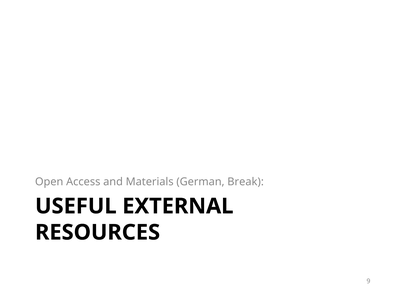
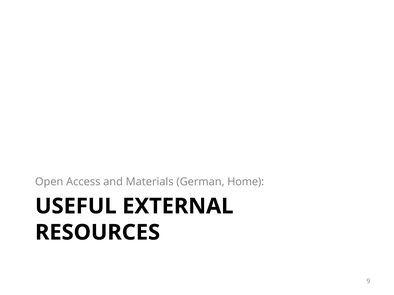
Break: Break -> Home
